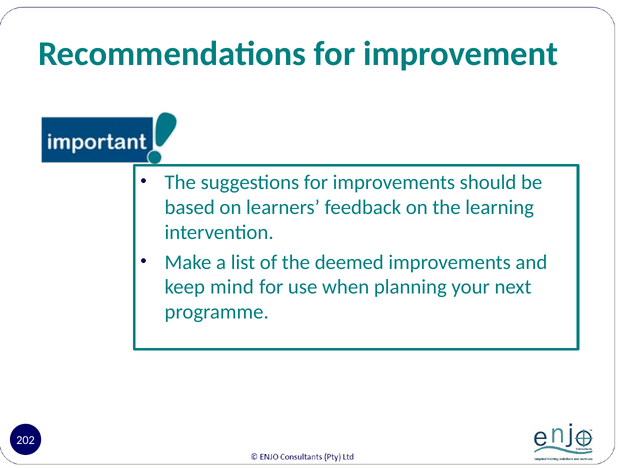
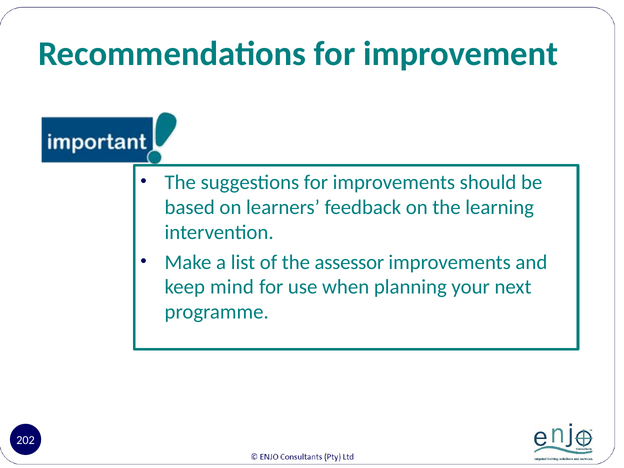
deemed: deemed -> assessor
